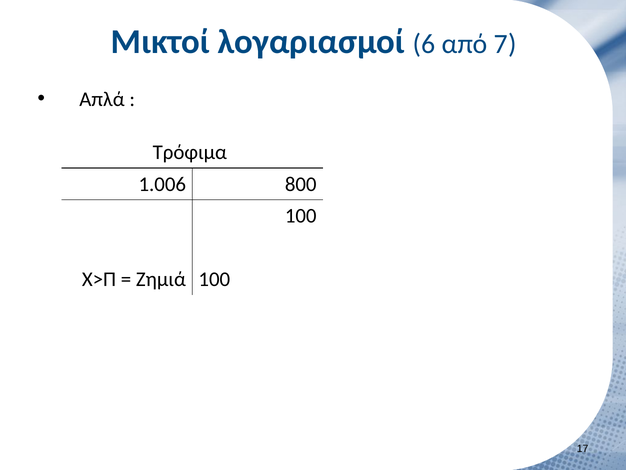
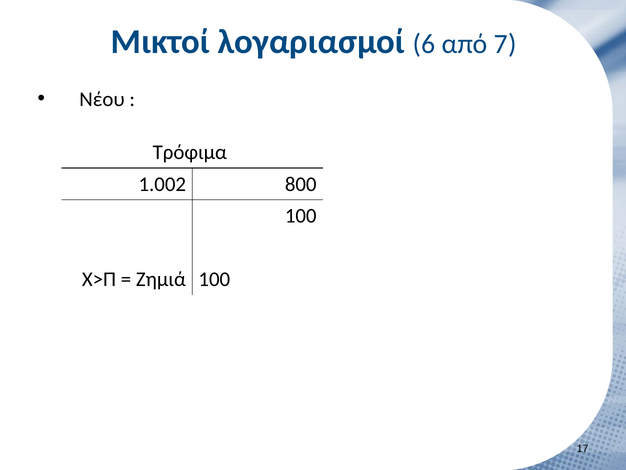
Απλά: Απλά -> Νέου
1.006: 1.006 -> 1.002
